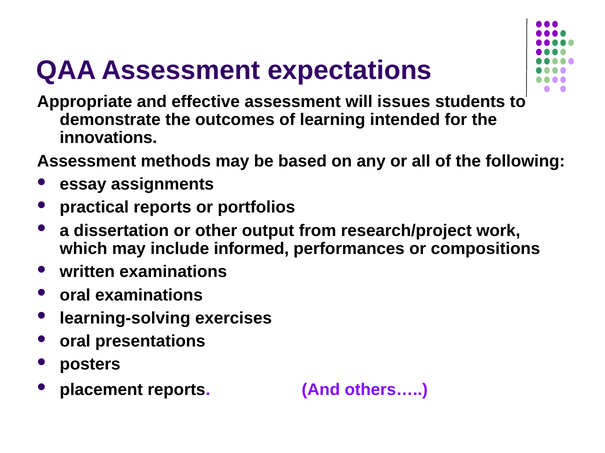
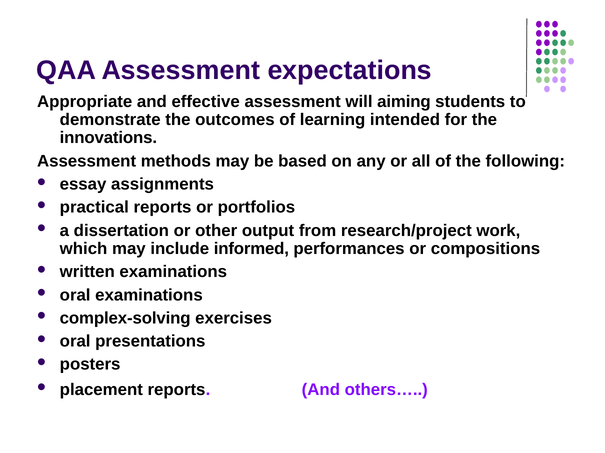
issues: issues -> aiming
learning-solving: learning-solving -> complex-solving
